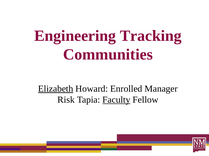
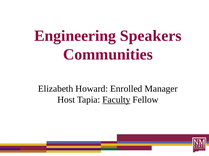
Tracking: Tracking -> Speakers
Elizabeth underline: present -> none
Risk: Risk -> Host
